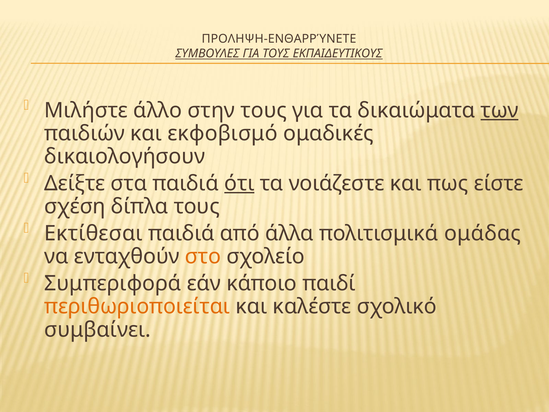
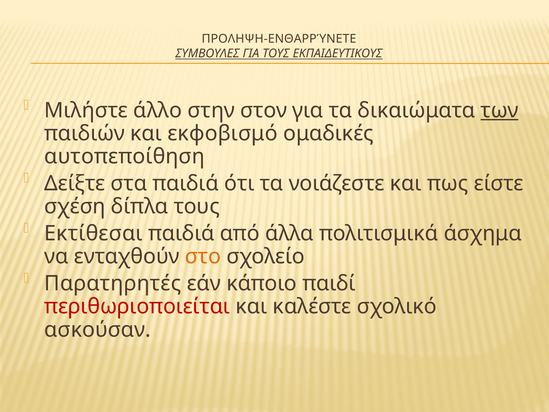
στην τους: τους -> στον
δικαιολογήσουν: δικαιολογήσουν -> αυτοπεποίθηση
ότι underline: present -> none
ομάδας: ομάδας -> άσχημα
Συμπεριφορά: Συμπεριφορά -> Παρατηρητές
περιθωριοποιείται colour: orange -> red
συμβαίνει: συμβαίνει -> ασκούσαν
